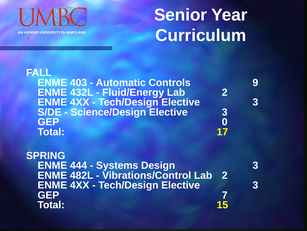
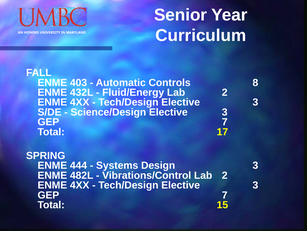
9: 9 -> 8
0 at (225, 122): 0 -> 7
